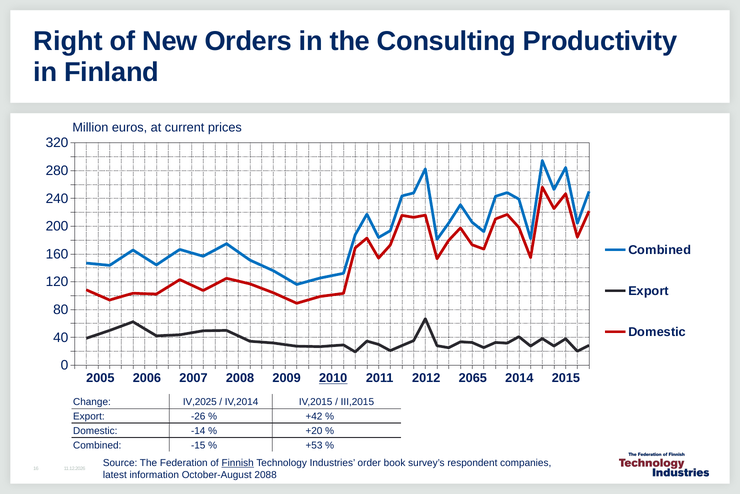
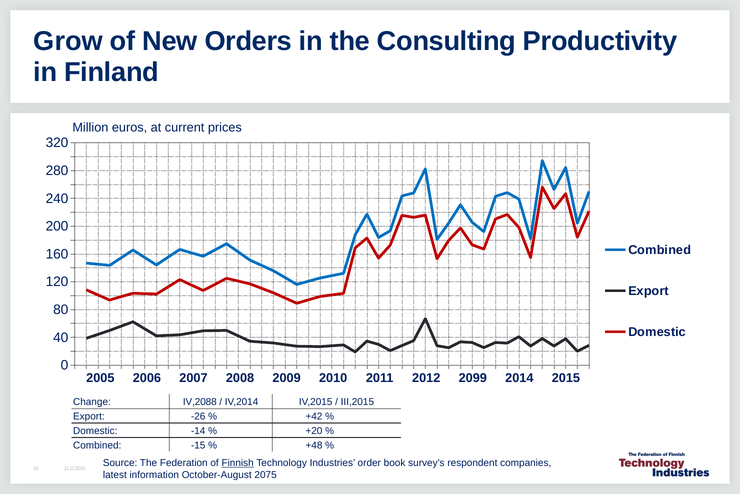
Right: Right -> Grow
2010 underline: present -> none
2065: 2065 -> 2099
IV,2025: IV,2025 -> IV,2088
+53: +53 -> +48
2088: 2088 -> 2075
